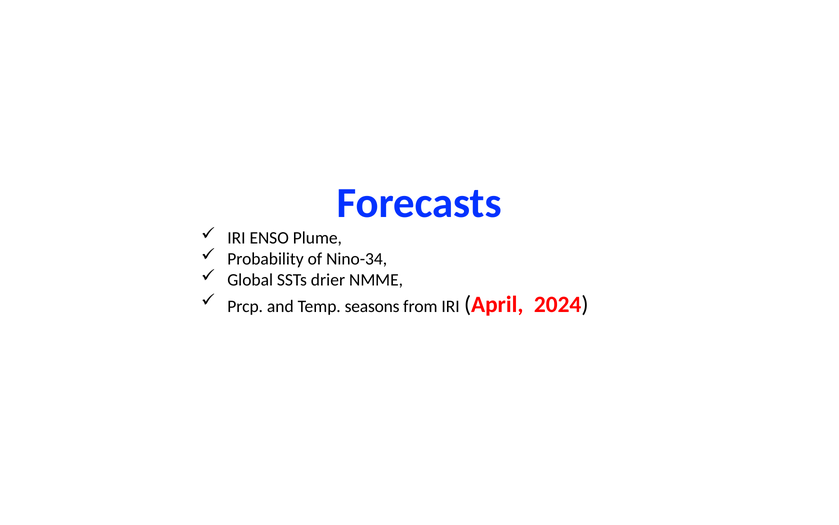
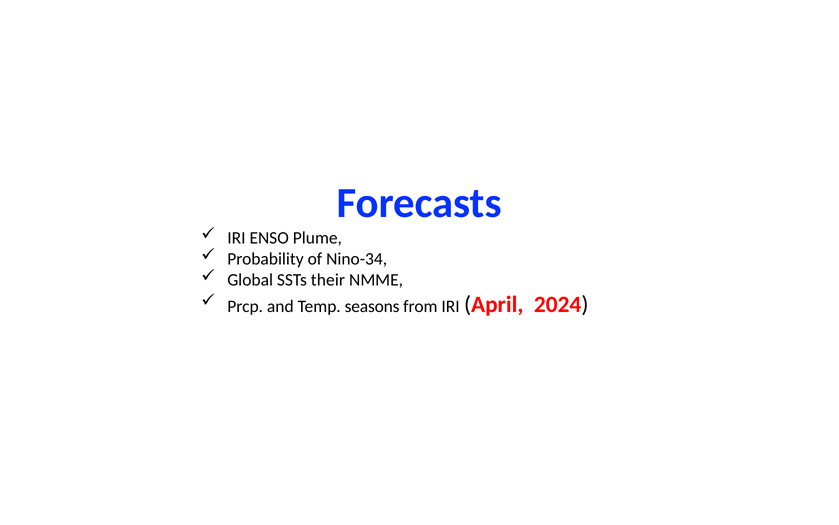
drier: drier -> their
